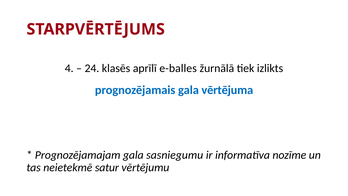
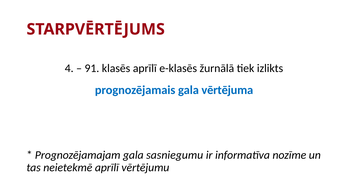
24: 24 -> 91
e-balles: e-balles -> e-klasēs
neietekmē satur: satur -> aprīlī
